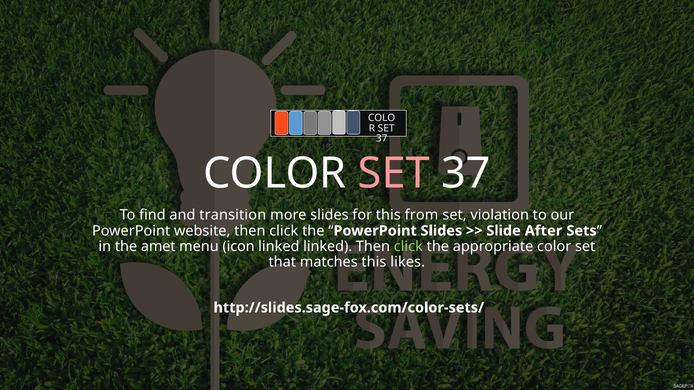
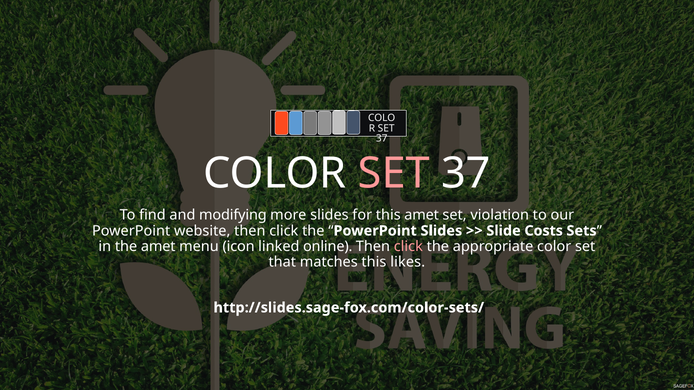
transition: transition -> modifying
this from: from -> amet
After: After -> Costs
linked linked: linked -> online
click at (408, 247) colour: light green -> pink
